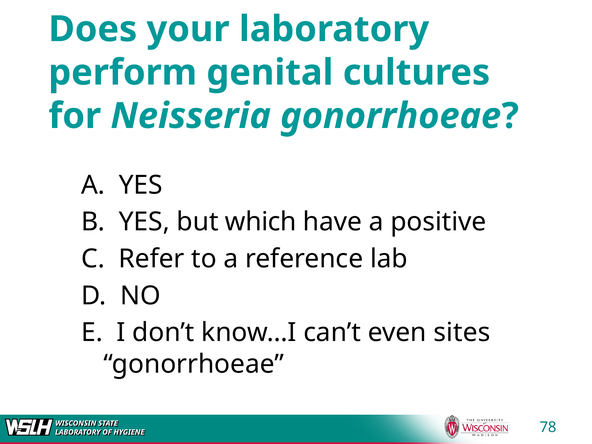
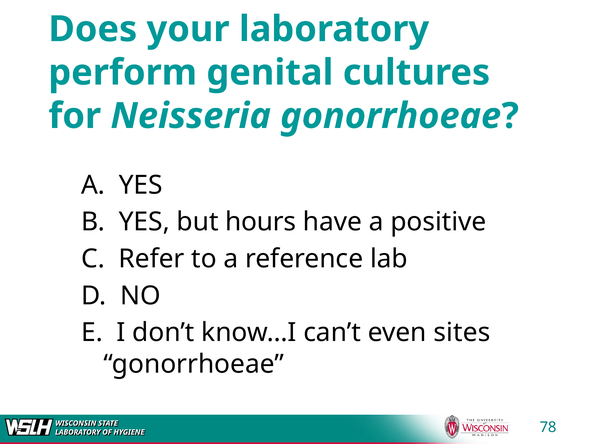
which: which -> hours
